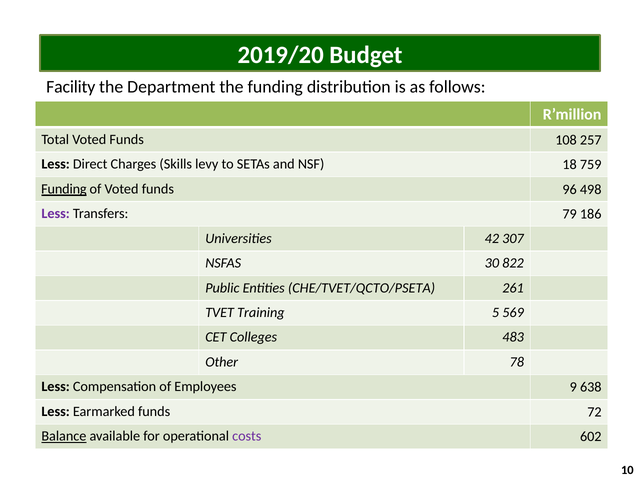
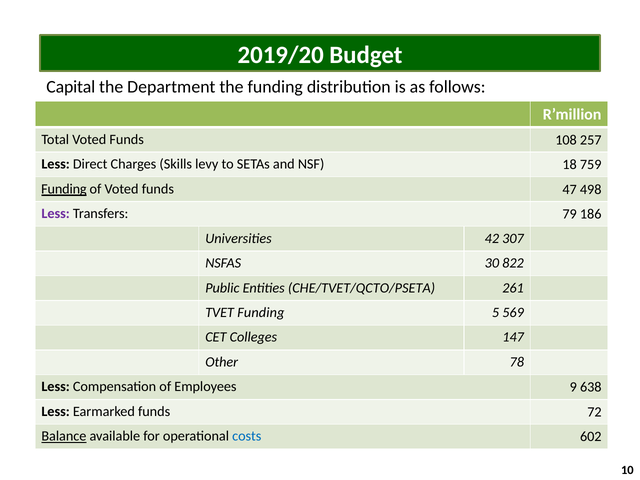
Facility: Facility -> Capital
96: 96 -> 47
TVET Training: Training -> Funding
483: 483 -> 147
costs colour: purple -> blue
